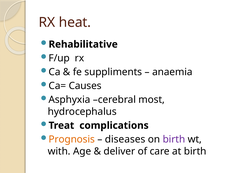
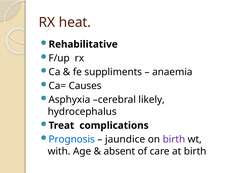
most: most -> likely
Prognosis colour: orange -> blue
diseases: diseases -> jaundice
deliver: deliver -> absent
